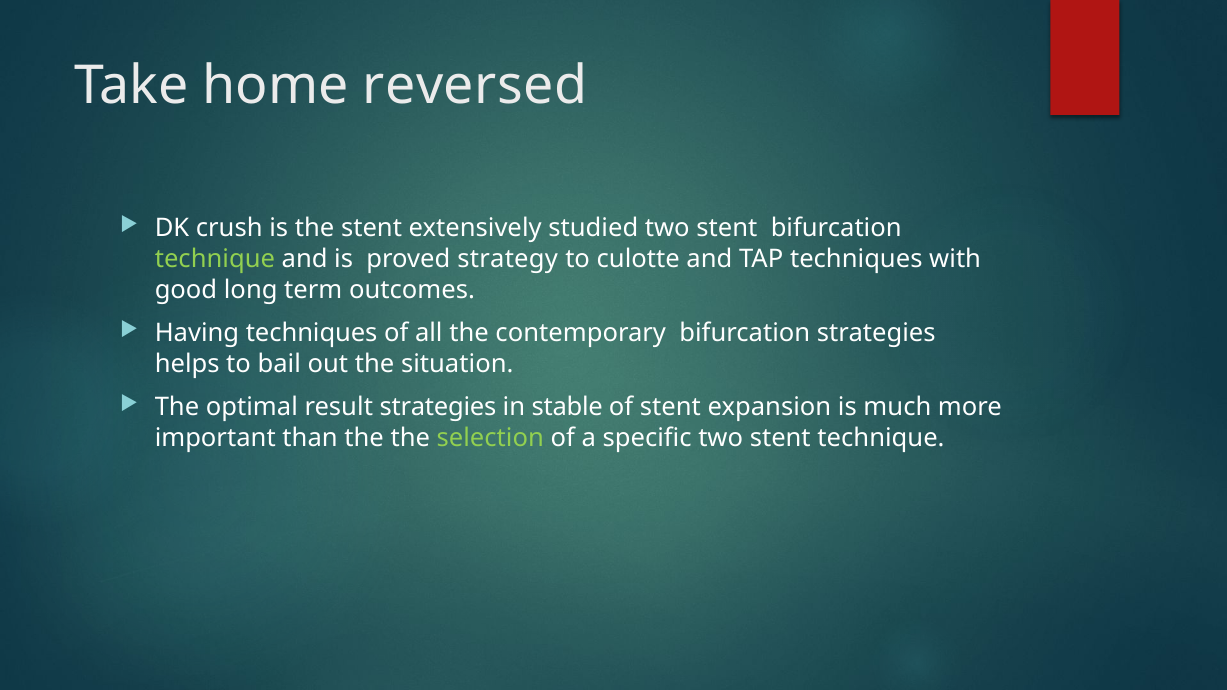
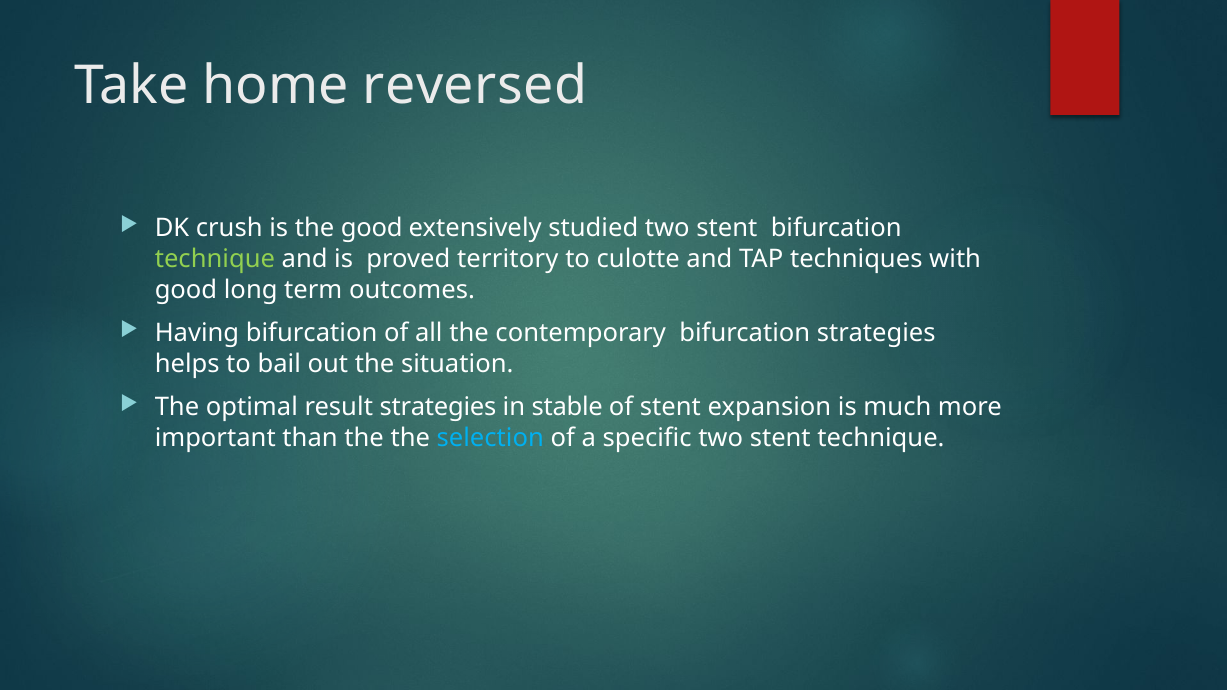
the stent: stent -> good
strategy: strategy -> territory
Having techniques: techniques -> bifurcation
selection colour: light green -> light blue
